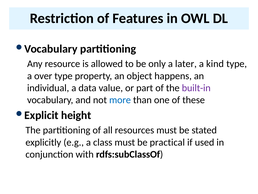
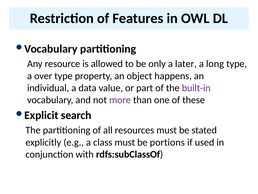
kind: kind -> long
more colour: blue -> purple
height: height -> search
practical: practical -> portions
